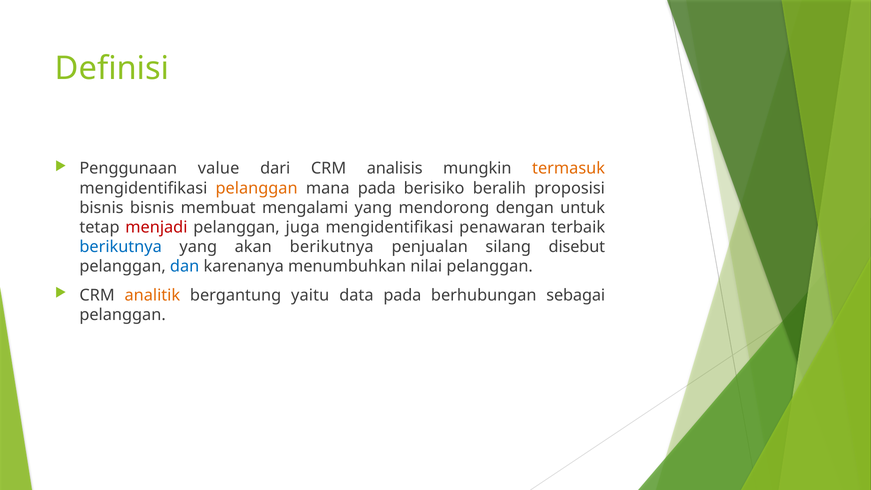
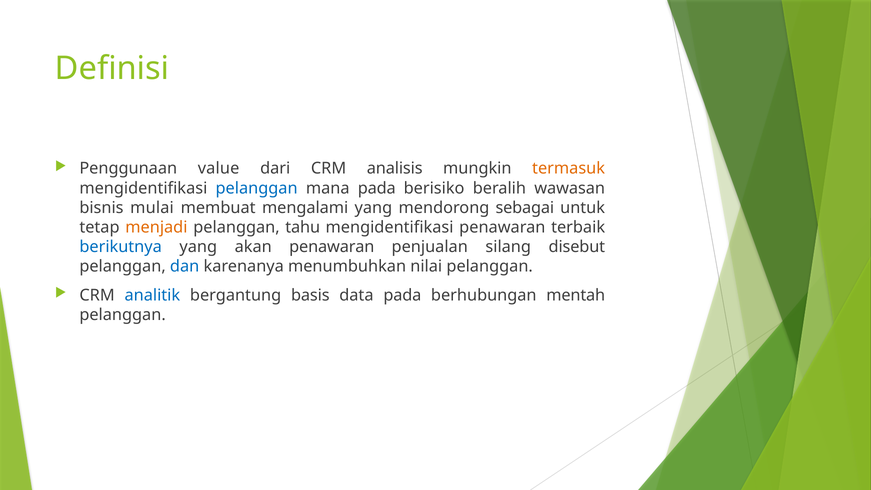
pelanggan at (257, 188) colour: orange -> blue
proposisi: proposisi -> wawasan
bisnis bisnis: bisnis -> mulai
dengan: dengan -> sebagai
menjadi colour: red -> orange
juga: juga -> tahu
akan berikutnya: berikutnya -> penawaran
analitik colour: orange -> blue
yaitu: yaitu -> basis
sebagai: sebagai -> mentah
